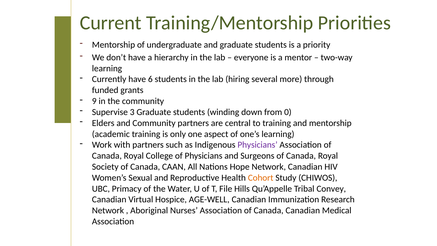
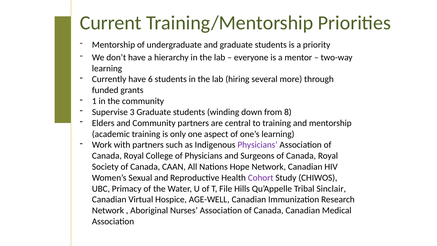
9: 9 -> 1
0: 0 -> 8
Cohort colour: orange -> purple
Convey: Convey -> Sinclair
